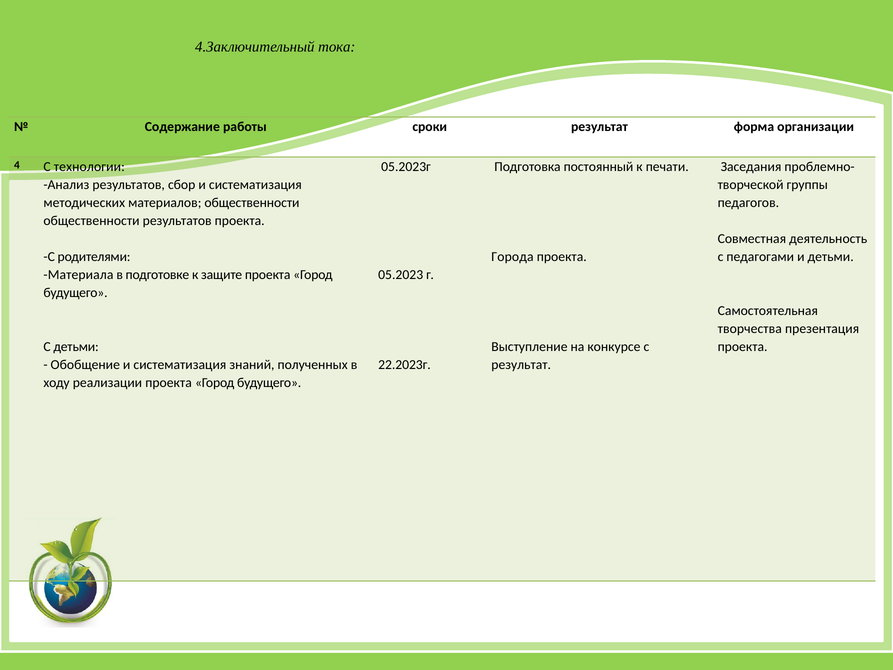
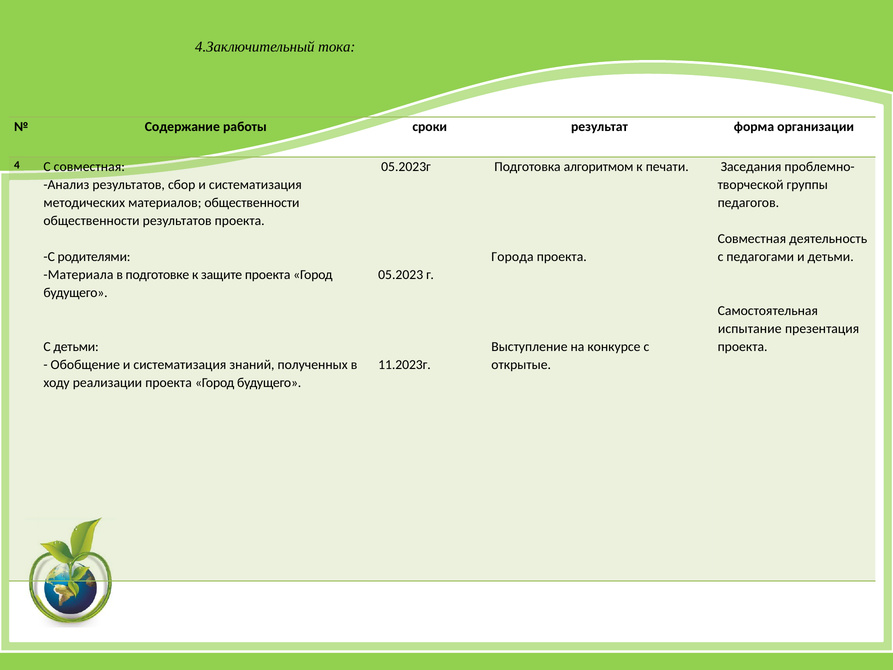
С технологии: технологии -> совместная
постоянный: постоянный -> алгоритмом
творчества: творчества -> испытание
22.2023г: 22.2023г -> 11.2023г
результат at (521, 365): результат -> открытые
